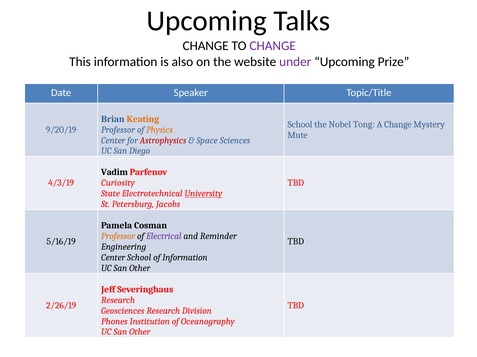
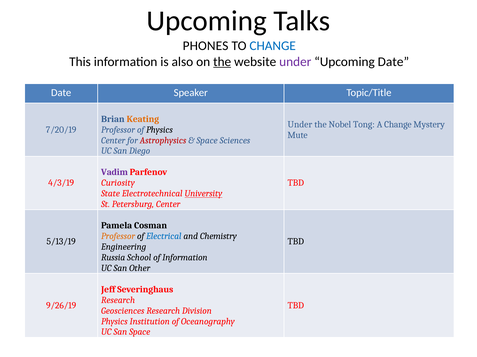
CHANGE at (206, 46): CHANGE -> PHONES
CHANGE at (273, 46) colour: purple -> blue
the at (222, 62) underline: none -> present
Upcoming Prize: Prize -> Date
School at (300, 125): School -> Under
9/20/19: 9/20/19 -> 7/20/19
Physics at (159, 130) colour: orange -> black
Vadim colour: black -> purple
Petersburg Jacobs: Jacobs -> Center
Electrical colour: purple -> blue
Reminder: Reminder -> Chemistry
5/16/19: 5/16/19 -> 5/13/19
Center at (113, 258): Center -> Russia
2/26/19: 2/26/19 -> 9/26/19
Phones at (114, 322): Phones -> Physics
Other at (140, 333): Other -> Space
